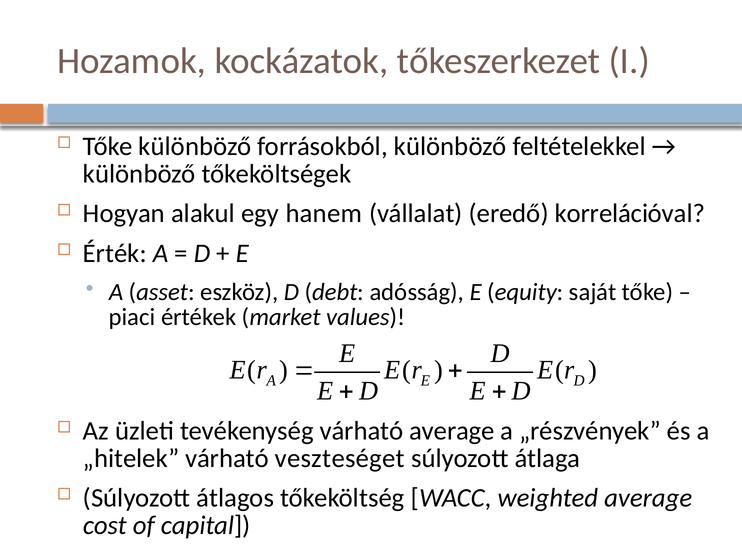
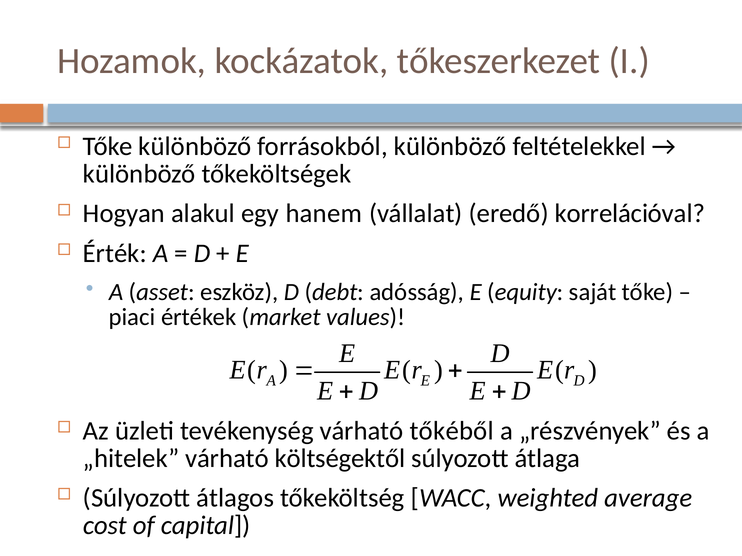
várható average: average -> tőkéből
veszteséget: veszteséget -> költségektől
